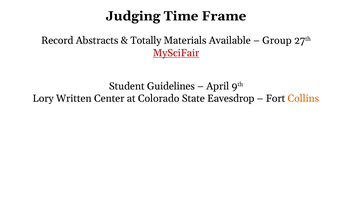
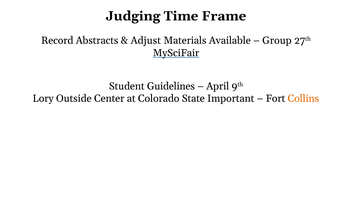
Totally: Totally -> Adjust
MySciFair colour: red -> black
Written: Written -> Outside
Eavesdrop: Eavesdrop -> Important
